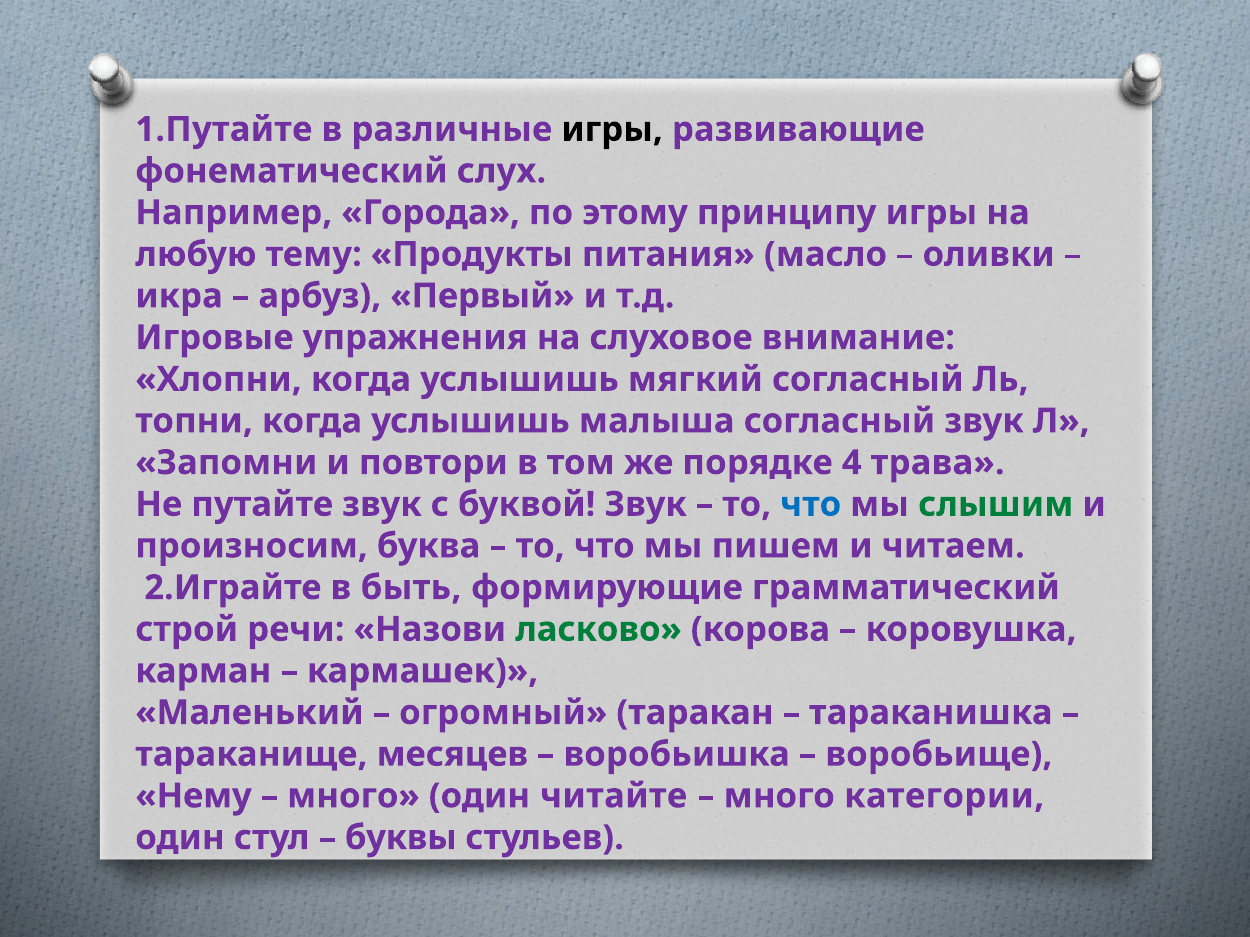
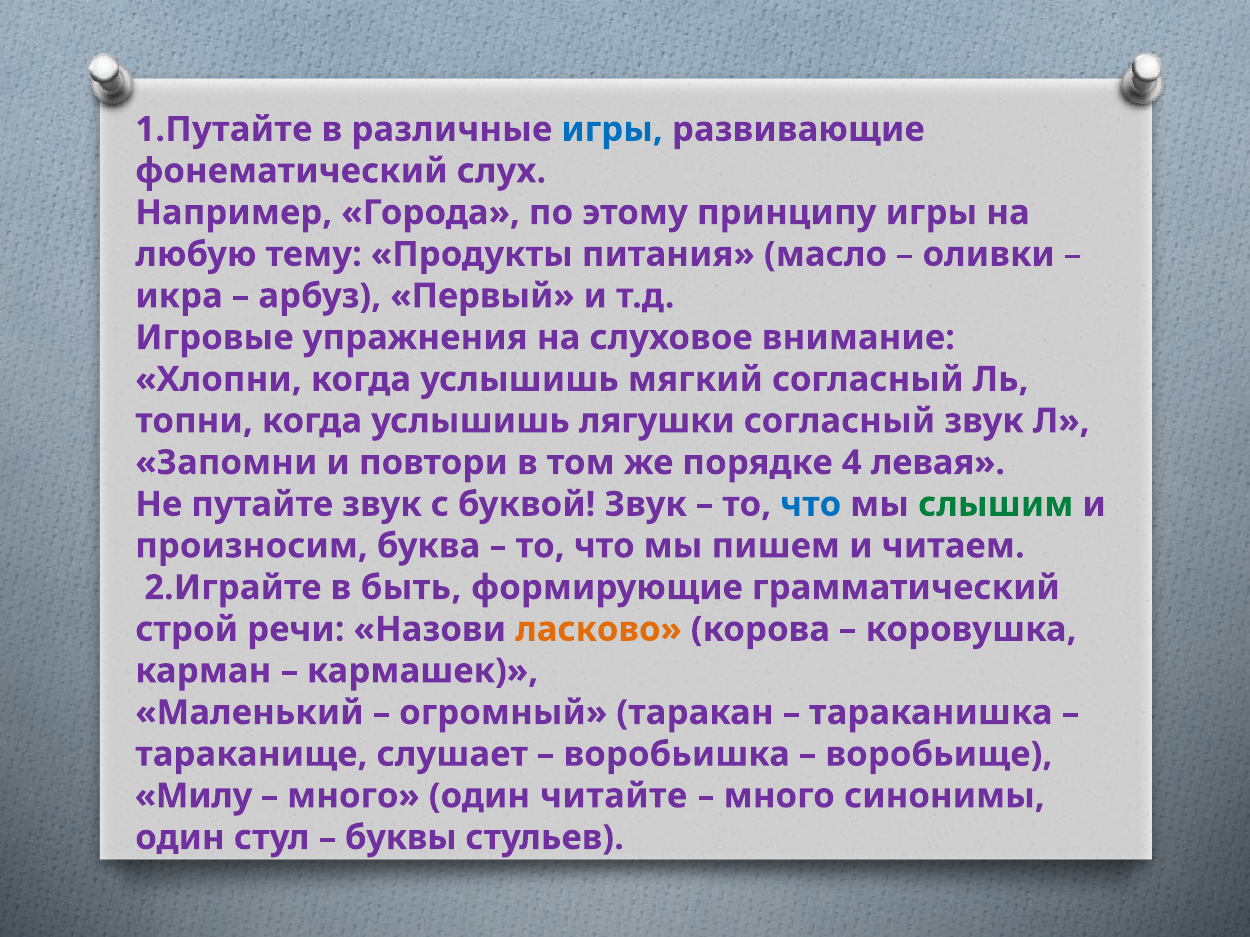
игры at (612, 129) colour: black -> blue
малыша: малыша -> лягушки
трава: трава -> левая
ласково colour: green -> orange
месяцев: месяцев -> слушает
Нему: Нему -> Милу
категории: категории -> синонимы
